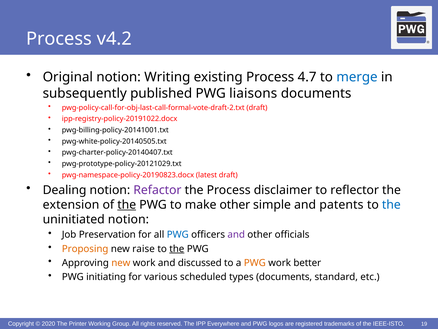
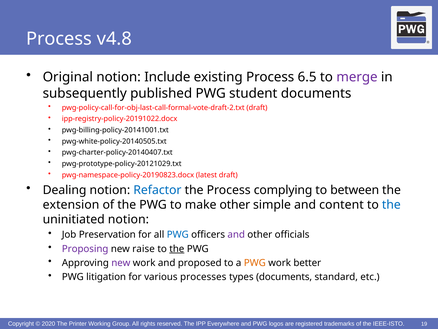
v4.2: v4.2 -> v4.8
Writing: Writing -> Include
4.7: 4.7 -> 6.5
merge colour: blue -> purple
liaisons: liaisons -> student
Refactor colour: purple -> blue
disclaimer: disclaimer -> complying
reflector: reflector -> between
the at (127, 204) underline: present -> none
patents: patents -> content
Proposing colour: orange -> purple
new at (121, 263) colour: orange -> purple
discussed: discussed -> proposed
initiating: initiating -> litigation
scheduled: scheduled -> processes
